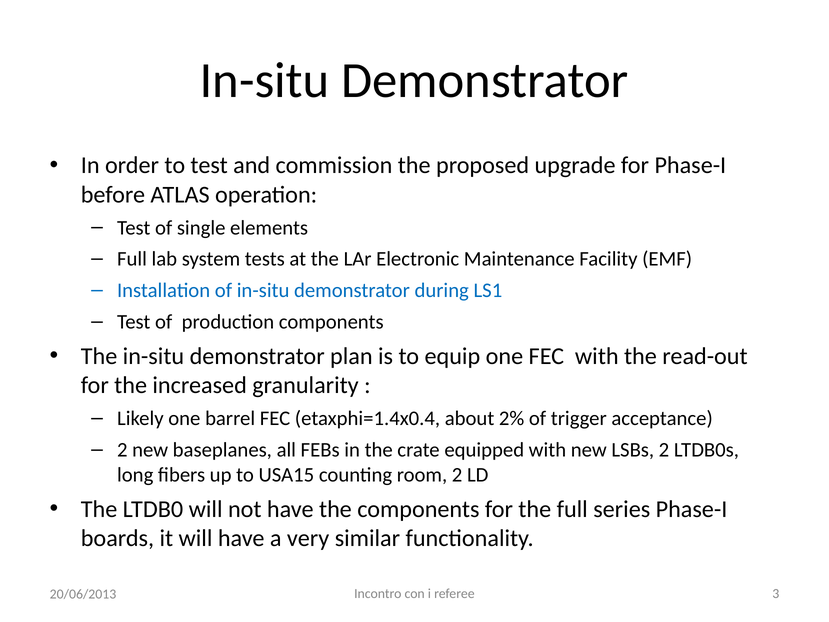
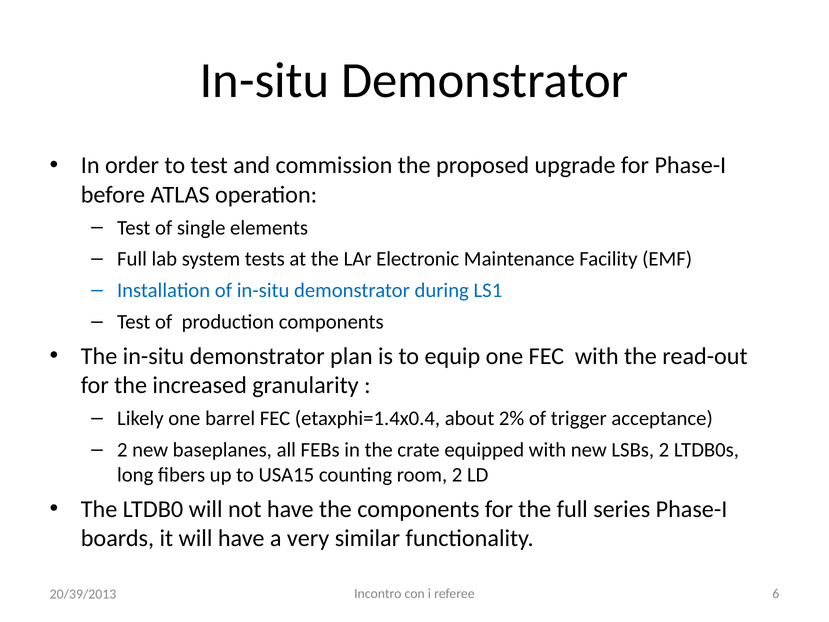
3: 3 -> 6
20/06/2013: 20/06/2013 -> 20/39/2013
